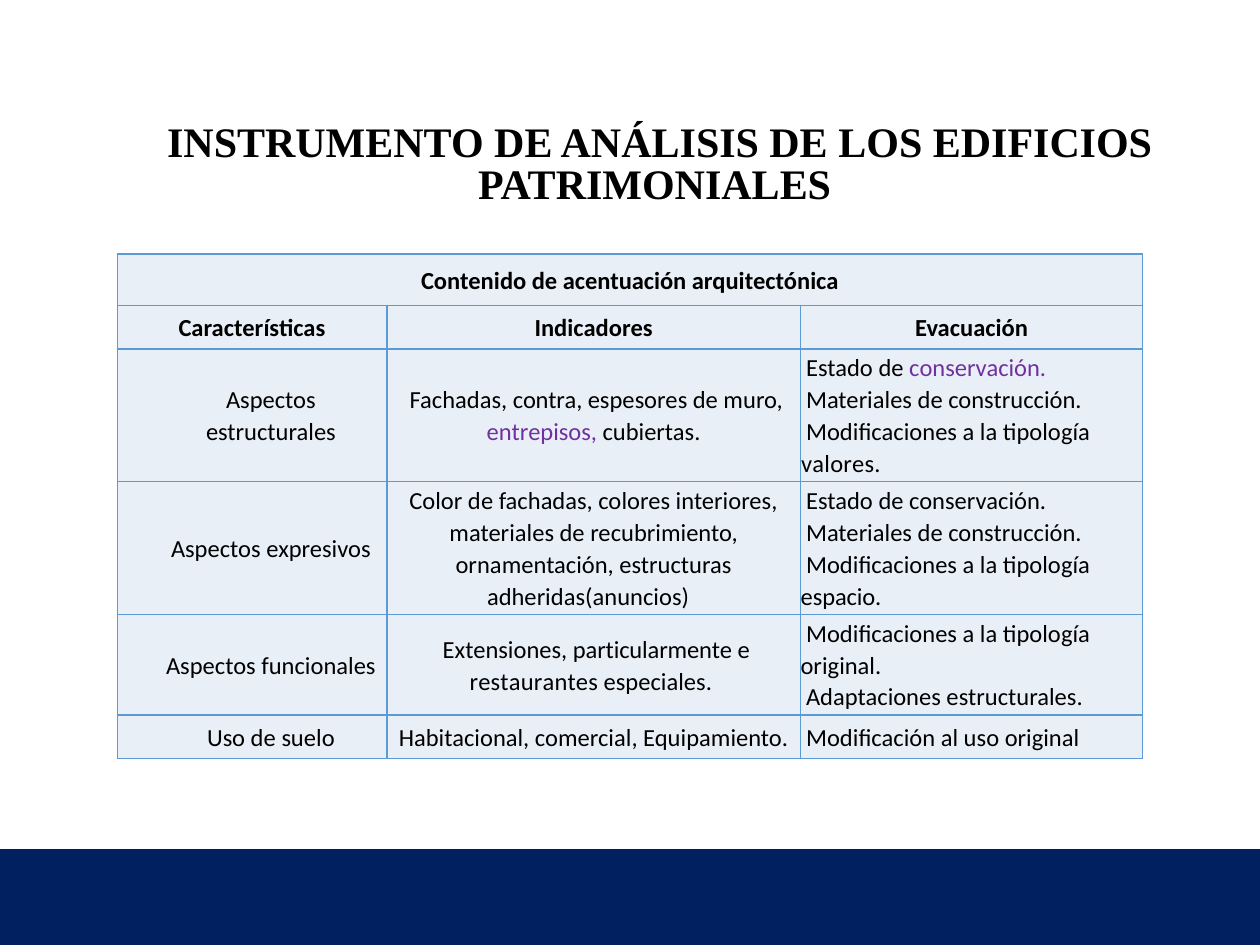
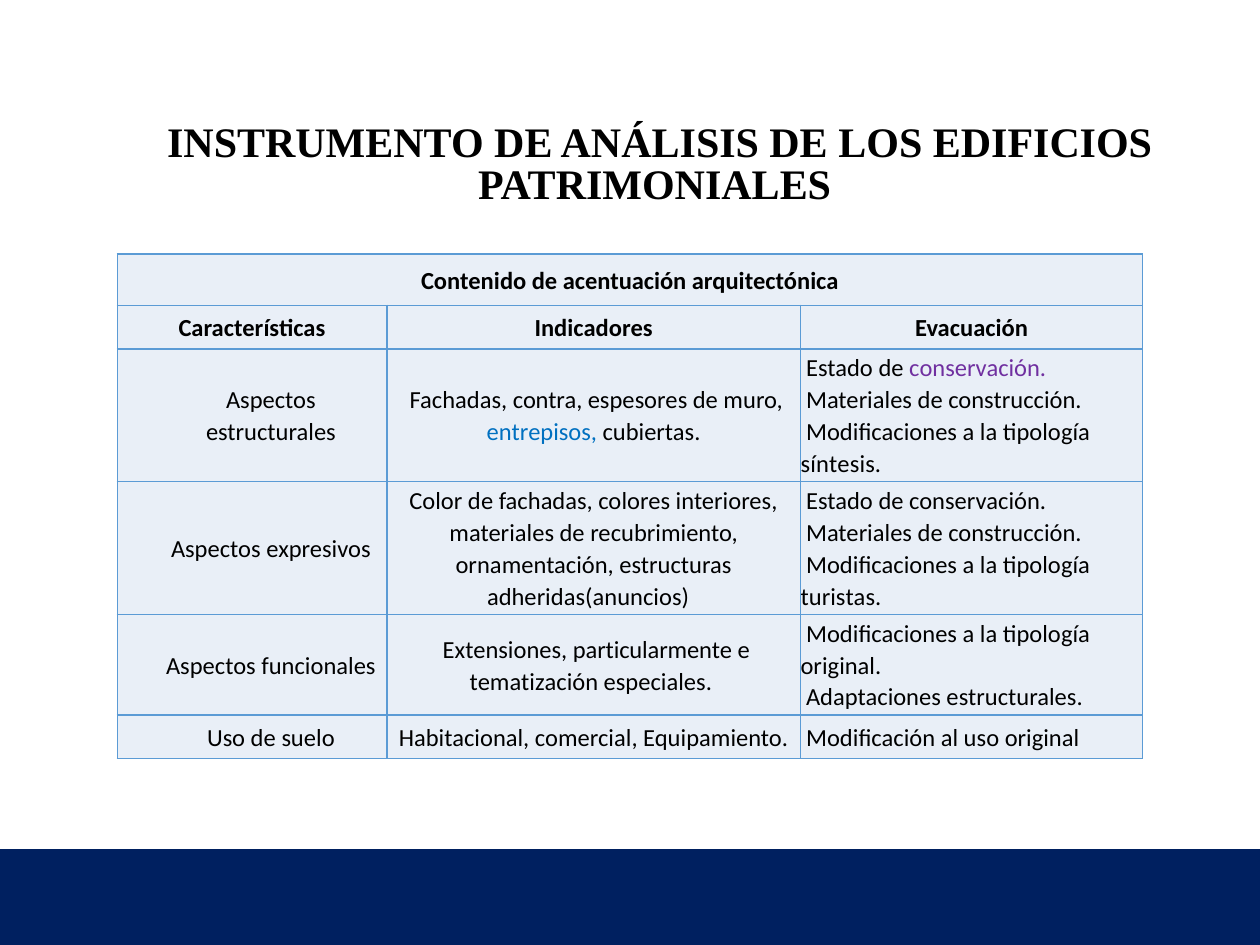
entrepisos colour: purple -> blue
valores: valores -> síntesis
espacio: espacio -> turistas
restaurantes: restaurantes -> tematización
